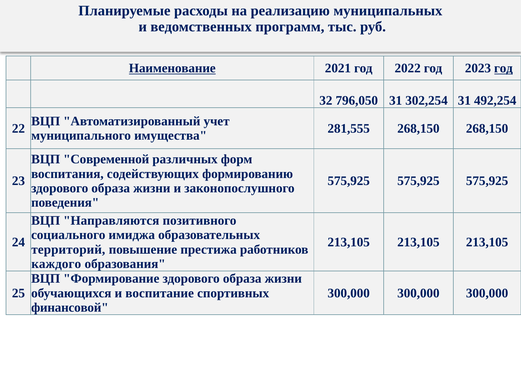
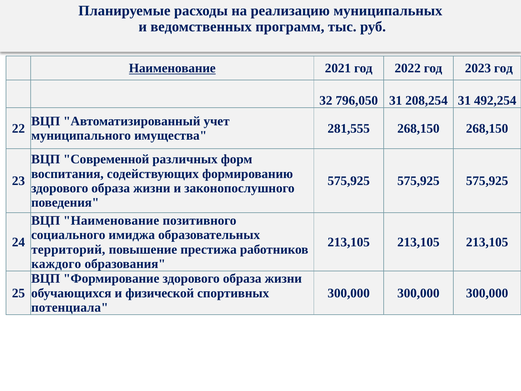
год at (503, 68) underline: present -> none
302,254: 302,254 -> 208,254
ВЦП Направляются: Направляются -> Наименование
воспитание: воспитание -> физической
финансовой: финансовой -> потенциала
